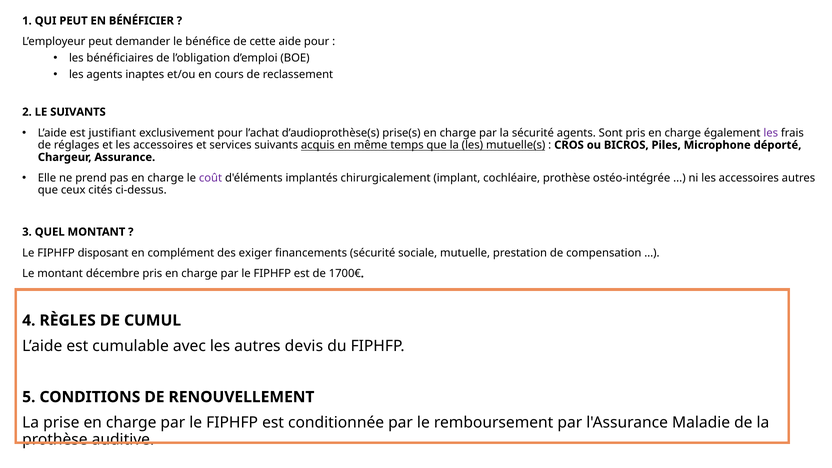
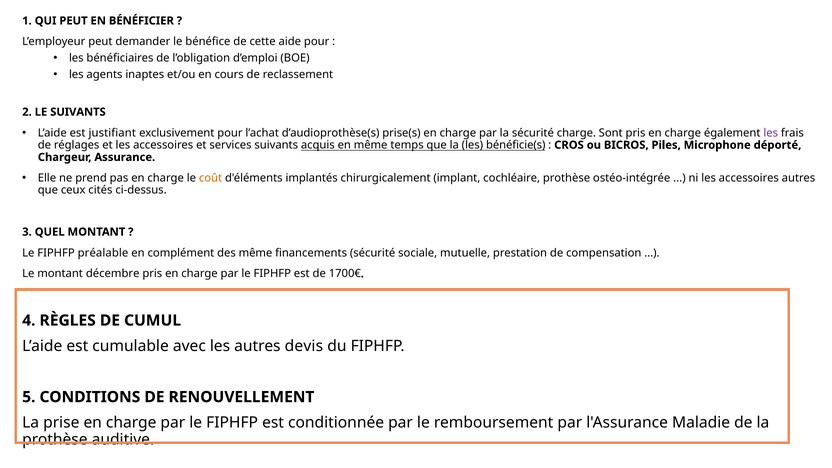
sécurité agents: agents -> charge
mutuelle(s: mutuelle(s -> bénéficie(s
coût colour: purple -> orange
disposant: disposant -> préalable
des exiger: exiger -> même
